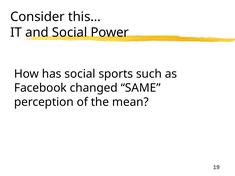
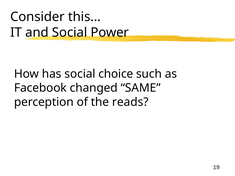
sports: sports -> choice
mean: mean -> reads
